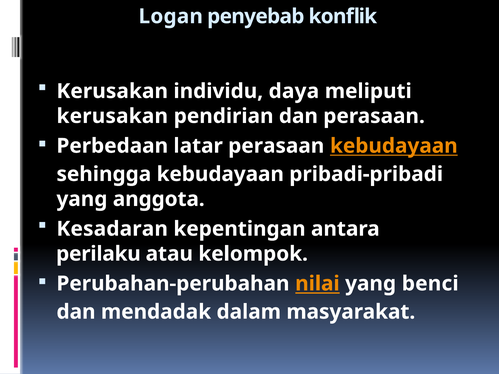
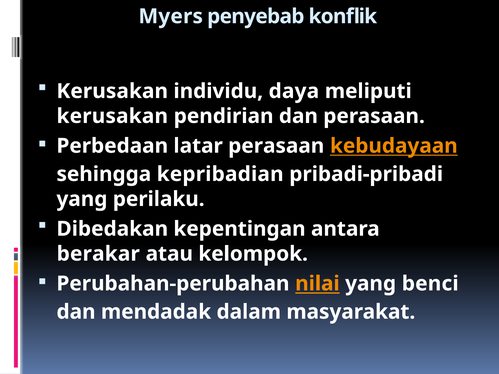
Logan: Logan -> Myers
sehingga kebudayaan: kebudayaan -> kepribadian
anggota: anggota -> perilaku
Kesadaran: Kesadaran -> Dibedakan
perilaku: perilaku -> berakar
